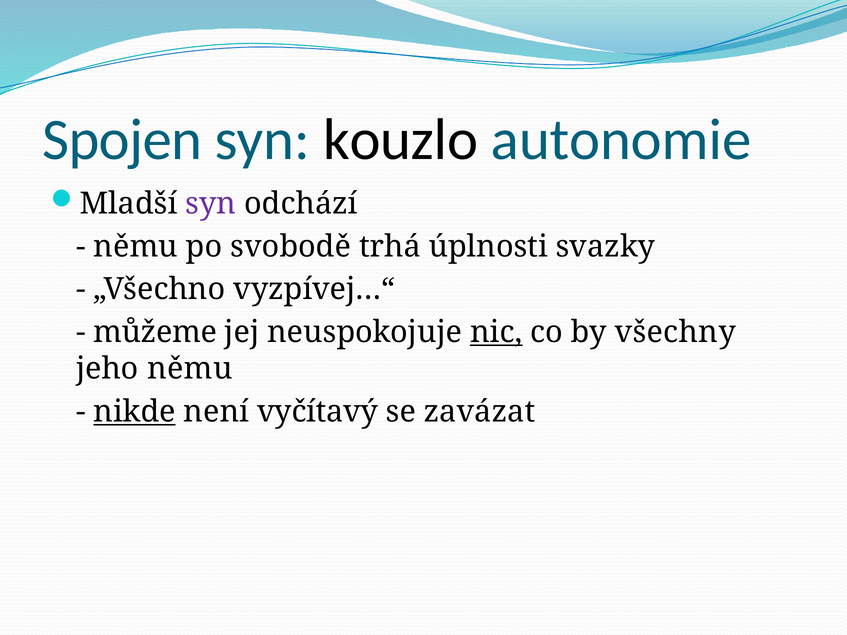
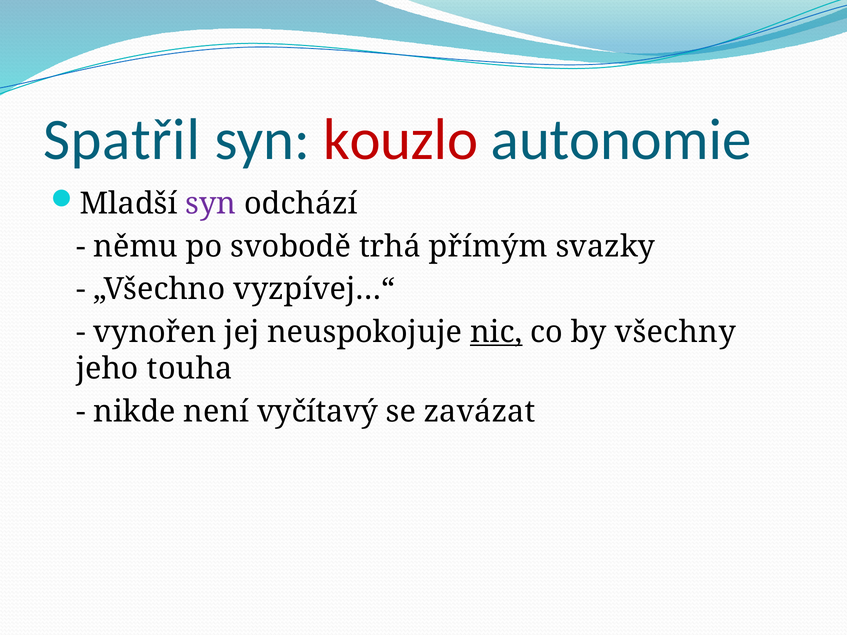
Spojen: Spojen -> Spatřil
kouzlo colour: black -> red
úplnosti: úplnosti -> přímým
můžeme: můžeme -> vynořen
jeho němu: němu -> touha
nikde underline: present -> none
